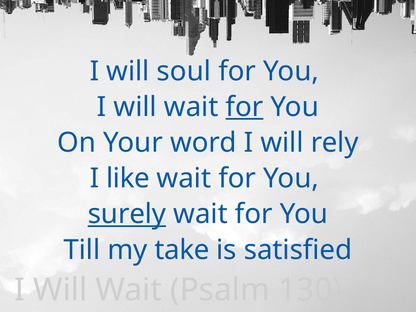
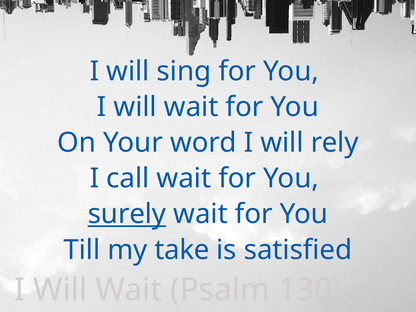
soul: soul -> sing
for at (245, 107) underline: present -> none
like: like -> call
